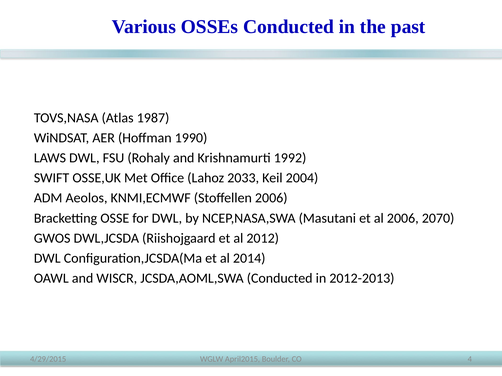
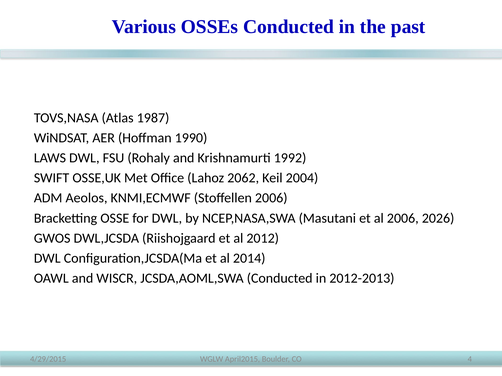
2033: 2033 -> 2062
2070: 2070 -> 2026
